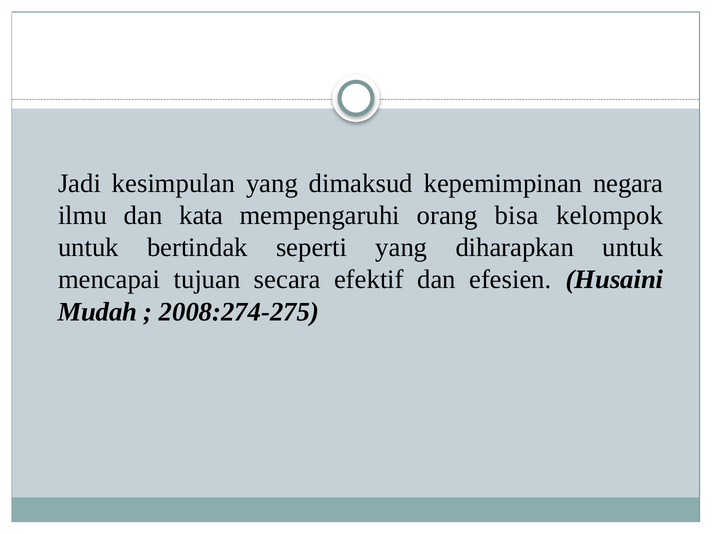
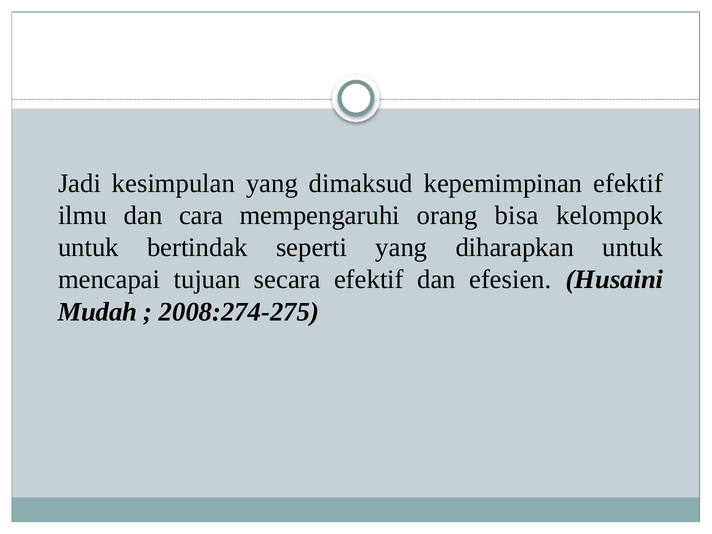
kepemimpinan negara: negara -> efektif
kata: kata -> cara
